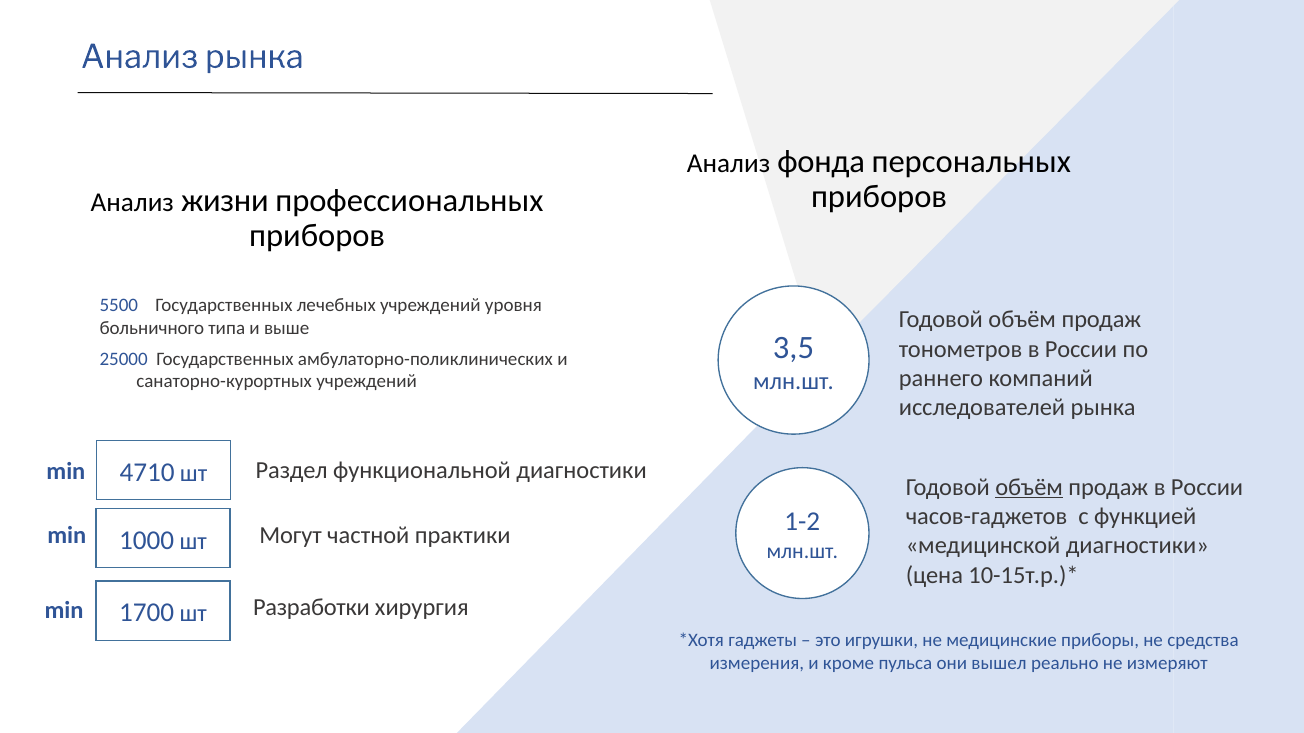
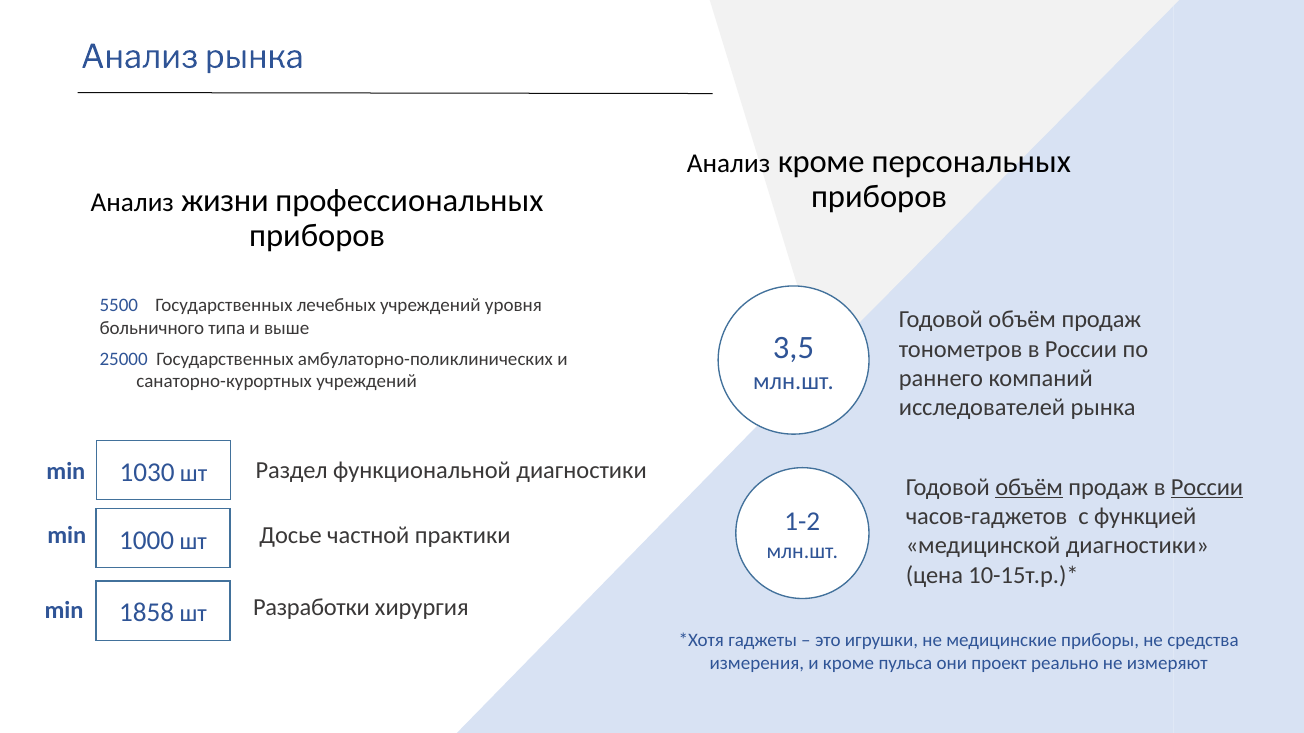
Анализ фонда: фонда -> кроме
4710: 4710 -> 1030
России at (1207, 488) underline: none -> present
Могут: Могут -> Досье
1700: 1700 -> 1858
вышел: вышел -> проект
